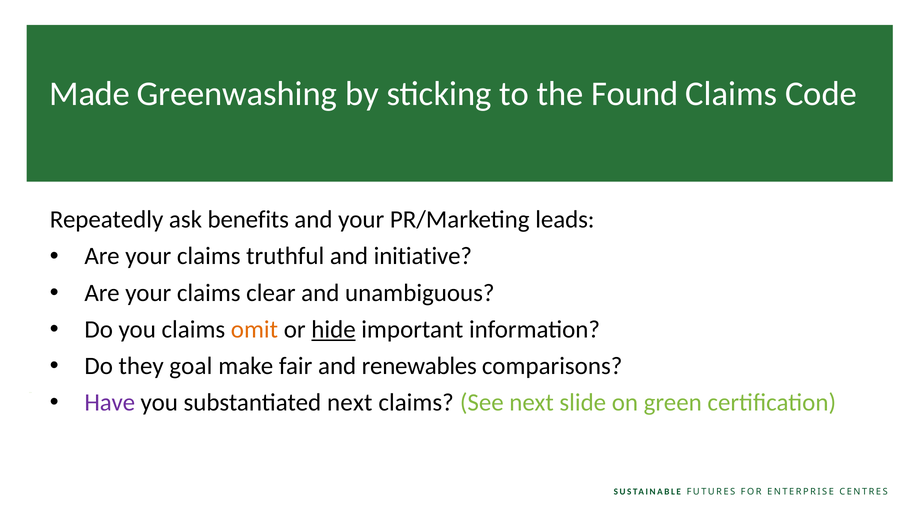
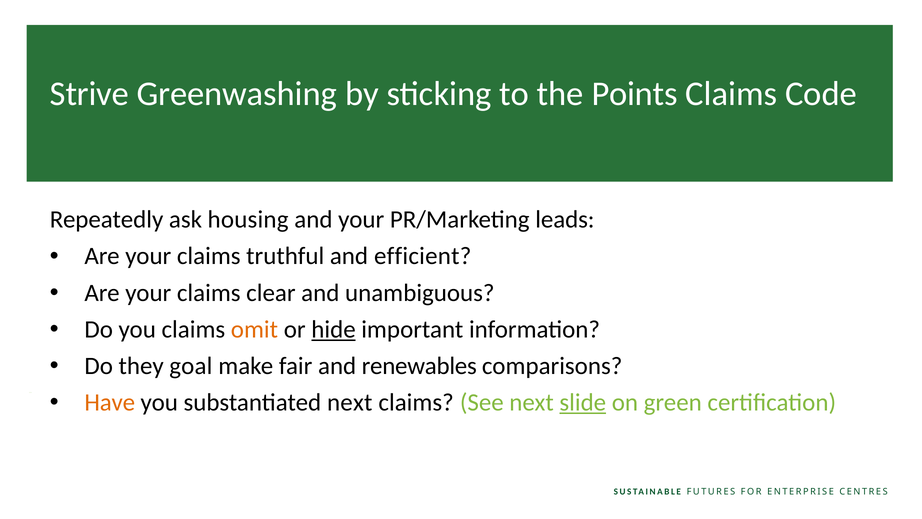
Made: Made -> Strive
Found: Found -> Points
benefits: benefits -> housing
initiative: initiative -> efficient
Have colour: purple -> orange
slide underline: none -> present
